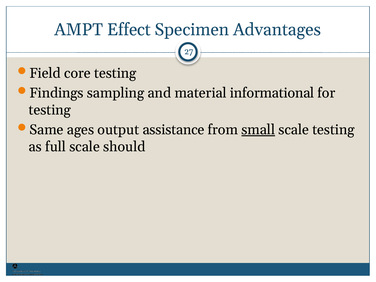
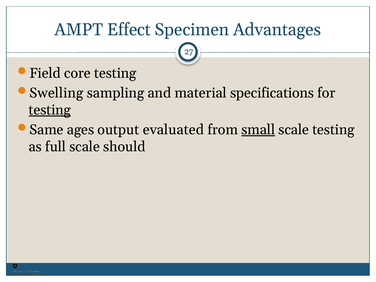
Findings: Findings -> Swelling
informational: informational -> specifications
testing at (50, 110) underline: none -> present
assistance: assistance -> evaluated
